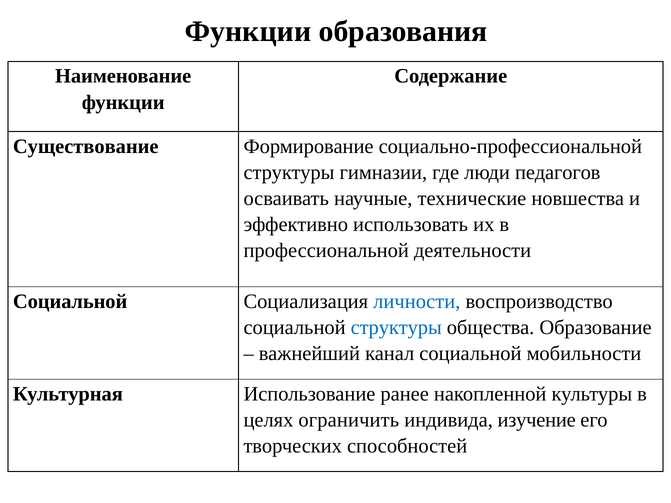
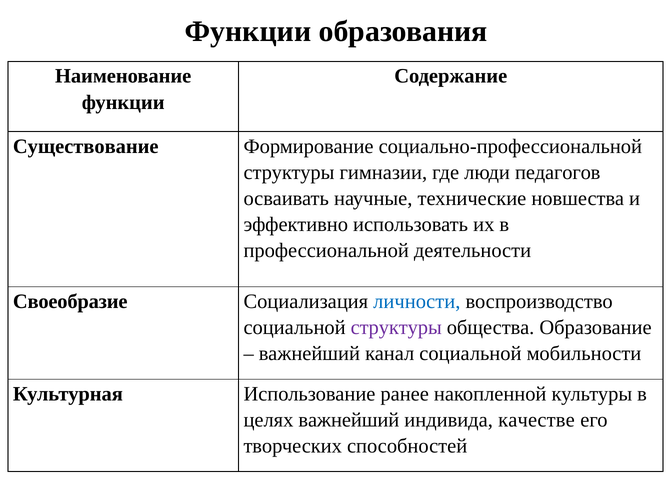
Социальной at (70, 302): Социальной -> Своеобразие
структуры at (396, 328) colour: blue -> purple
целях ограничить: ограничить -> важнейший
изучение: изучение -> качестве
